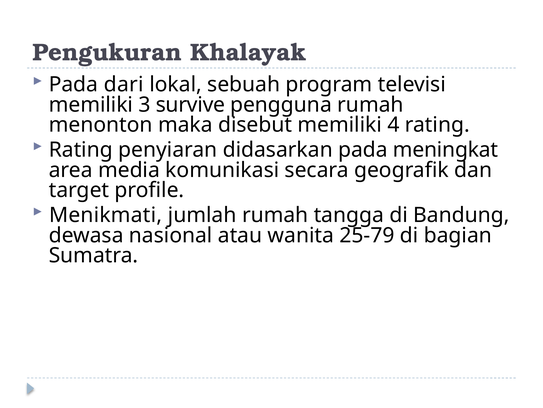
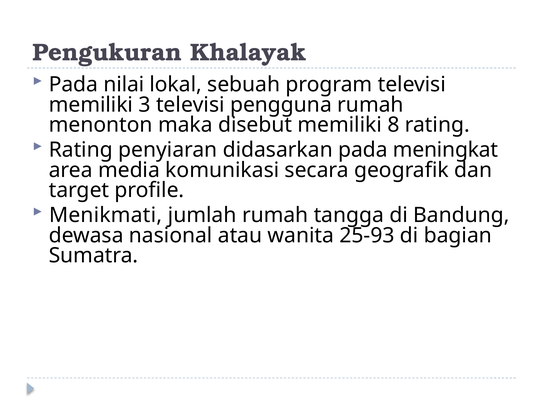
dari: dari -> nilai
3 survive: survive -> televisi
4: 4 -> 8
25-79: 25-79 -> 25-93
